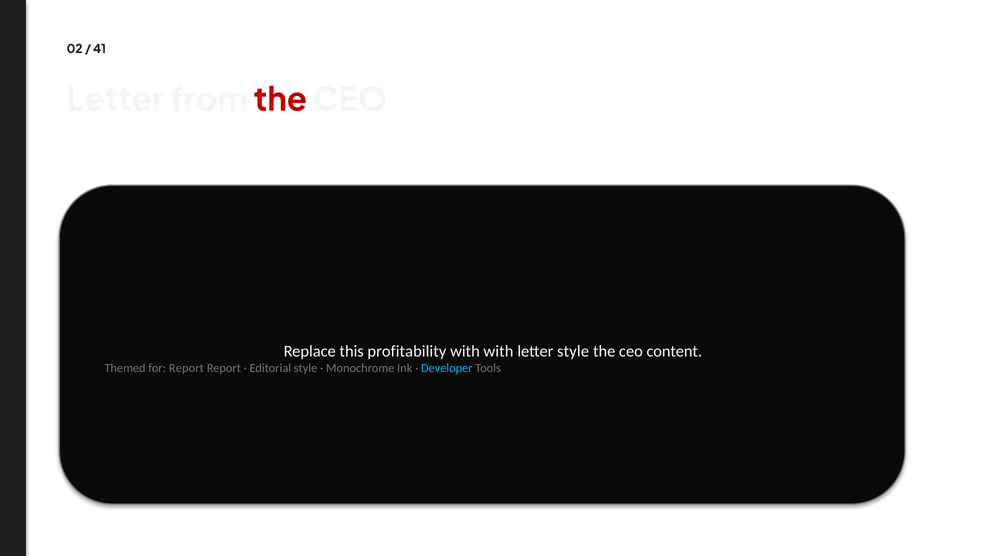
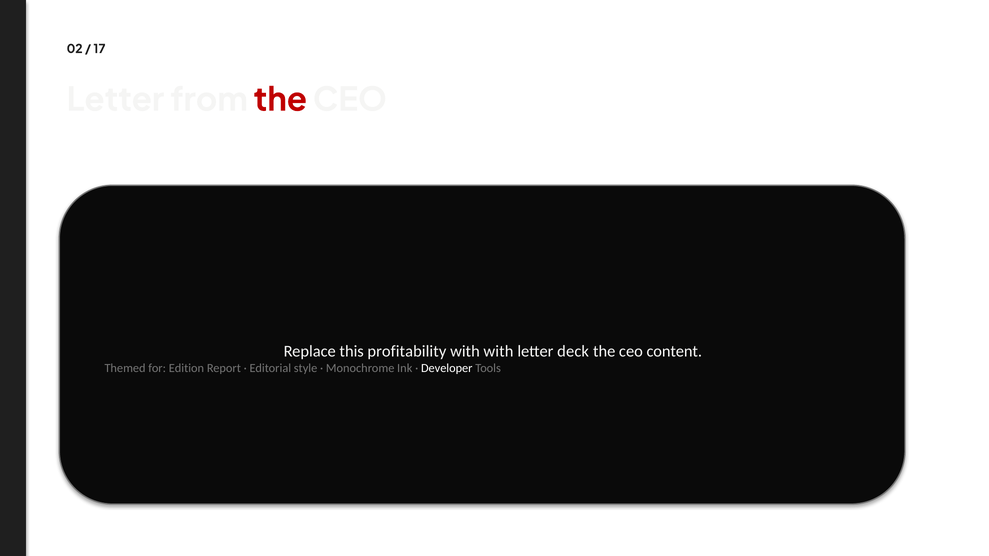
41: 41 -> 17
letter style: style -> deck
for Report: Report -> Edition
Developer colour: light blue -> white
